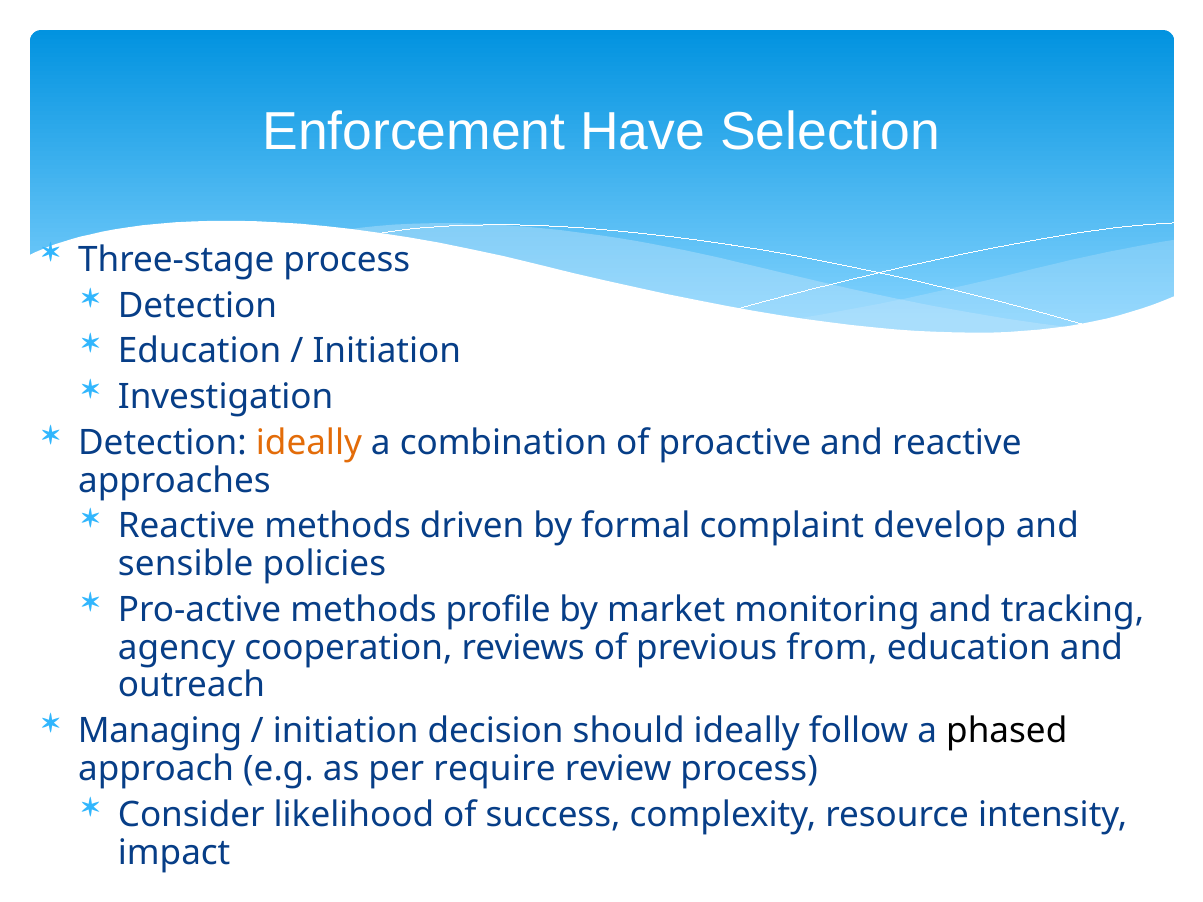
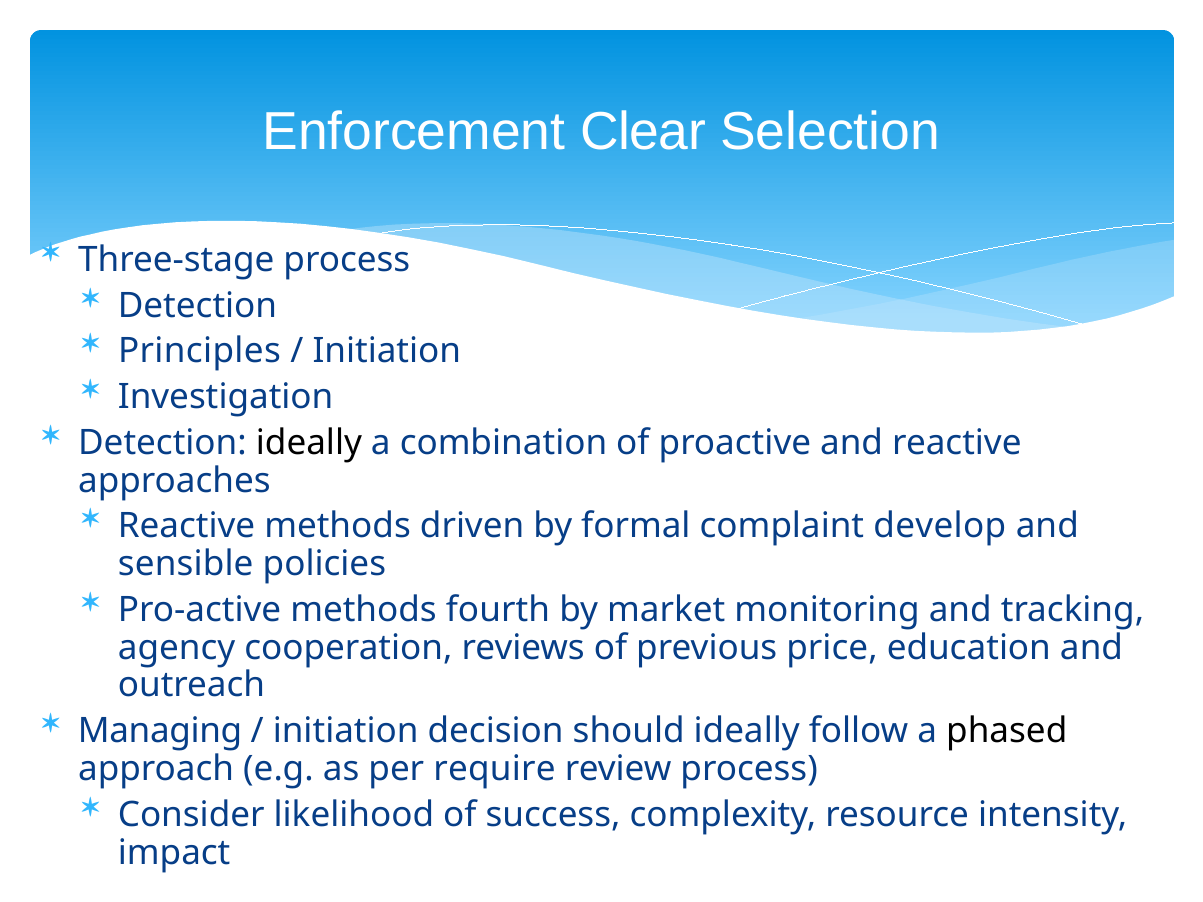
Have: Have -> Clear
Education at (200, 351): Education -> Principles
ideally at (309, 443) colour: orange -> black
profile: profile -> fourth
from: from -> price
